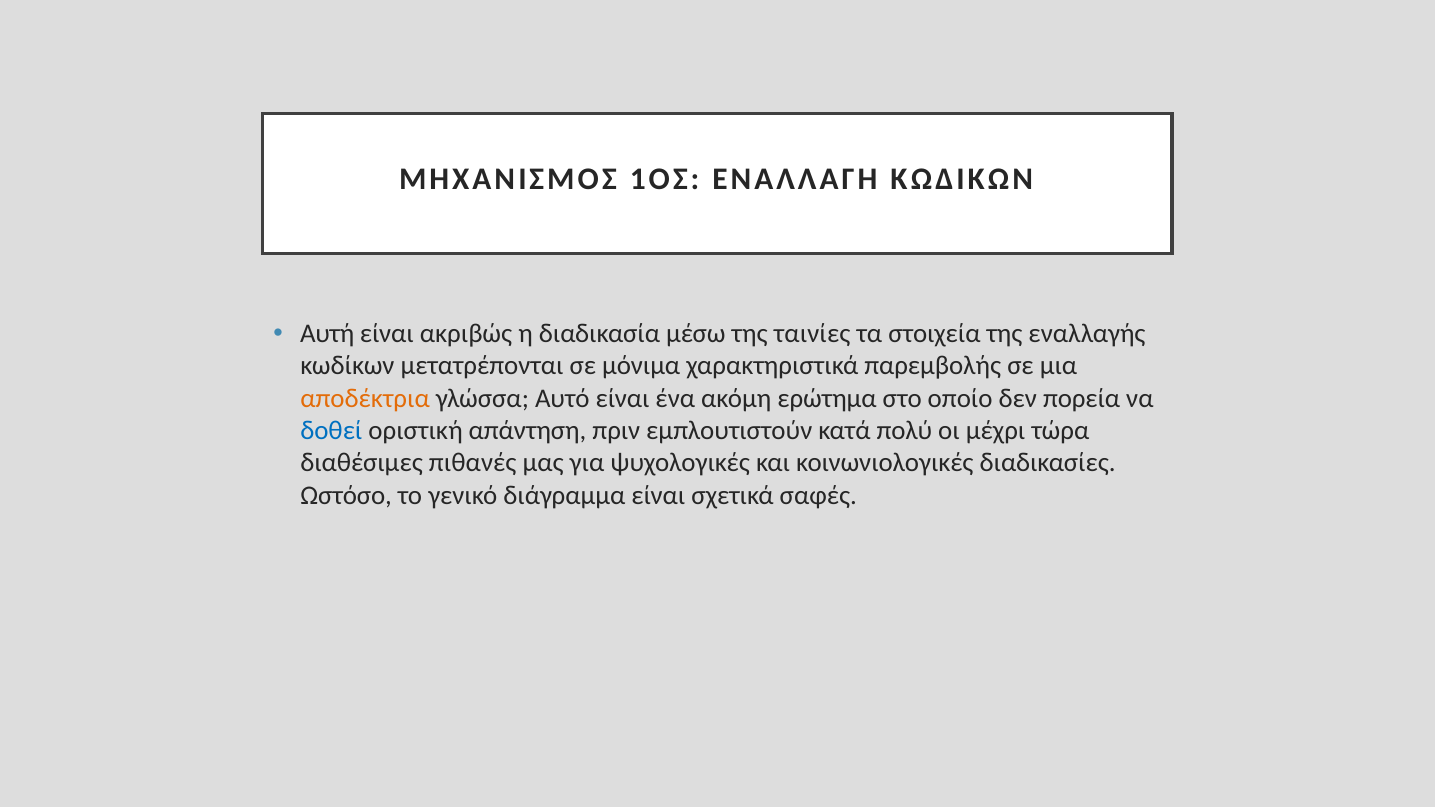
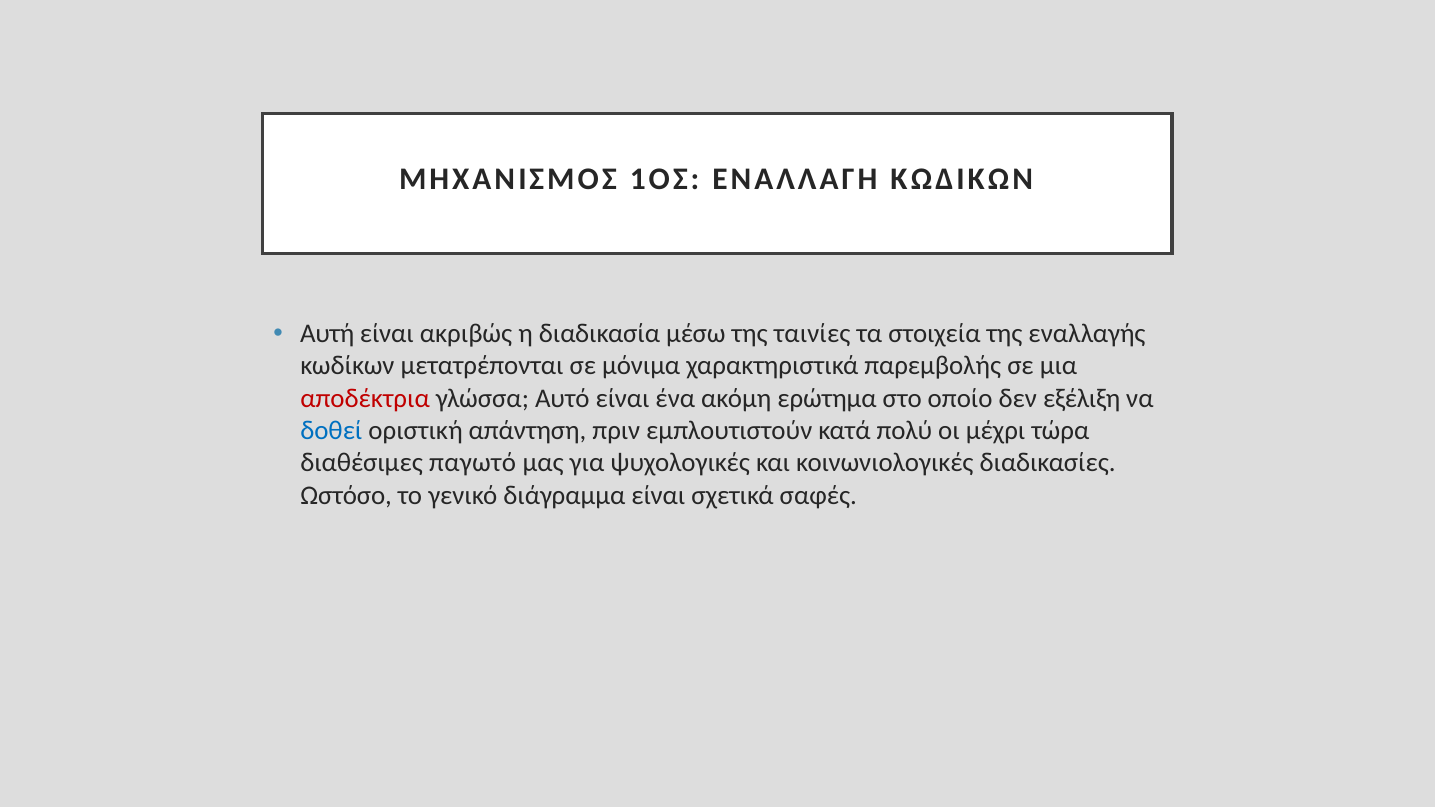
αποδέκτρια colour: orange -> red
πορεία: πορεία -> εξέλιξη
πιθανές: πιθανές -> παγωτό
